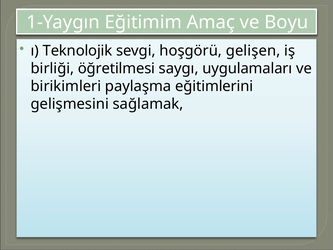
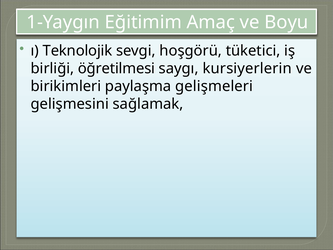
gelişen: gelişen -> tüketici
uygulamaları: uygulamaları -> kursiyerlerin
eğitimlerini: eğitimlerini -> gelişmeleri
